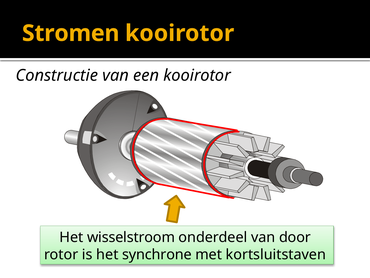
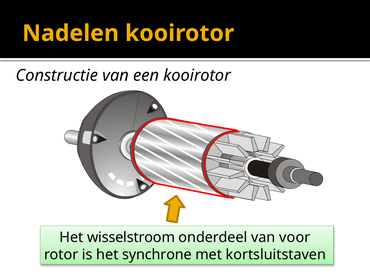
Stromen: Stromen -> Nadelen
door: door -> voor
